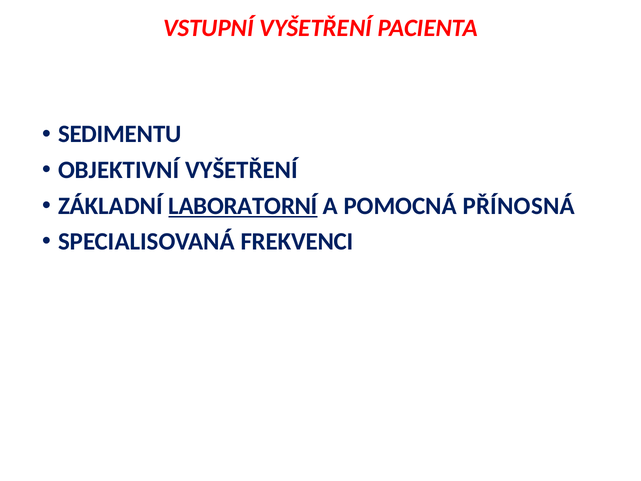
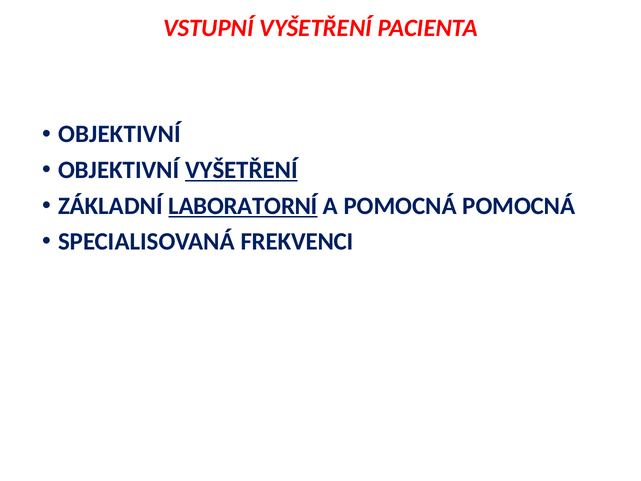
SEDIMENTU at (120, 134): SEDIMENTU -> OBJEKTIVNÍ
VYŠETŘENÍ at (241, 170) underline: none -> present
POMOCNÁ PŘÍNOSNÁ: PŘÍNOSNÁ -> POMOCNÁ
